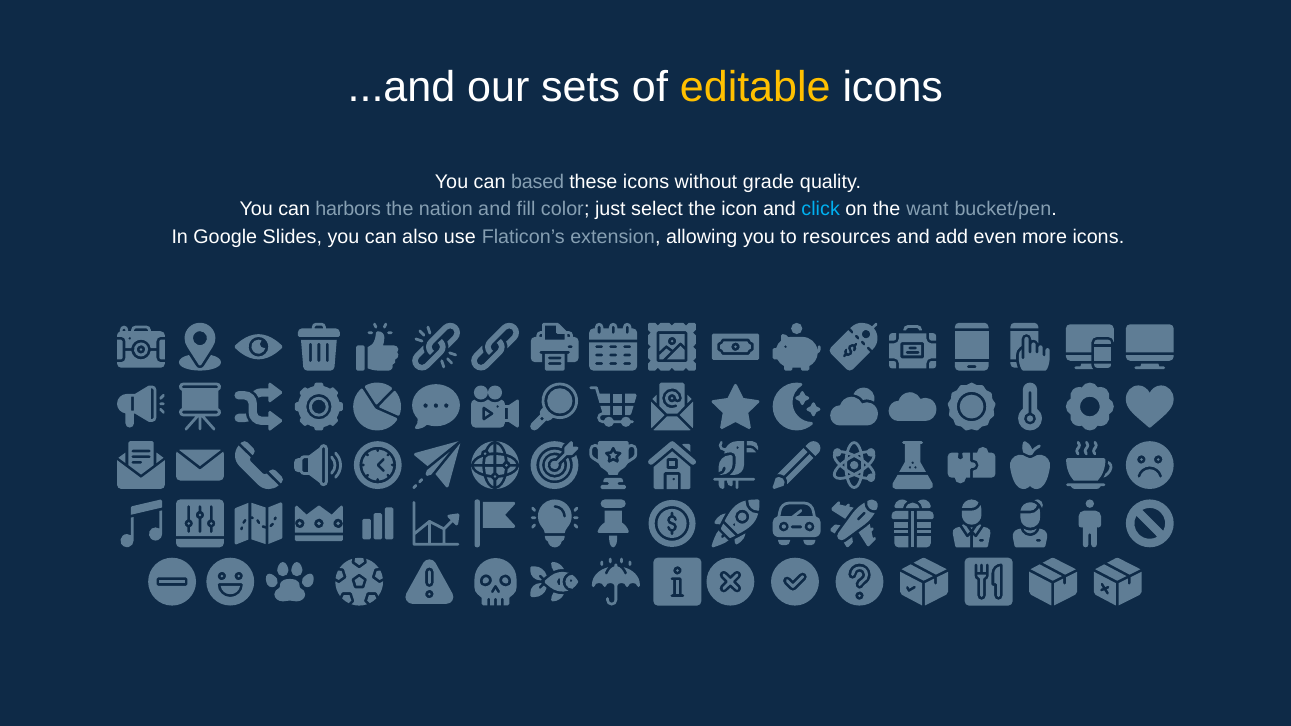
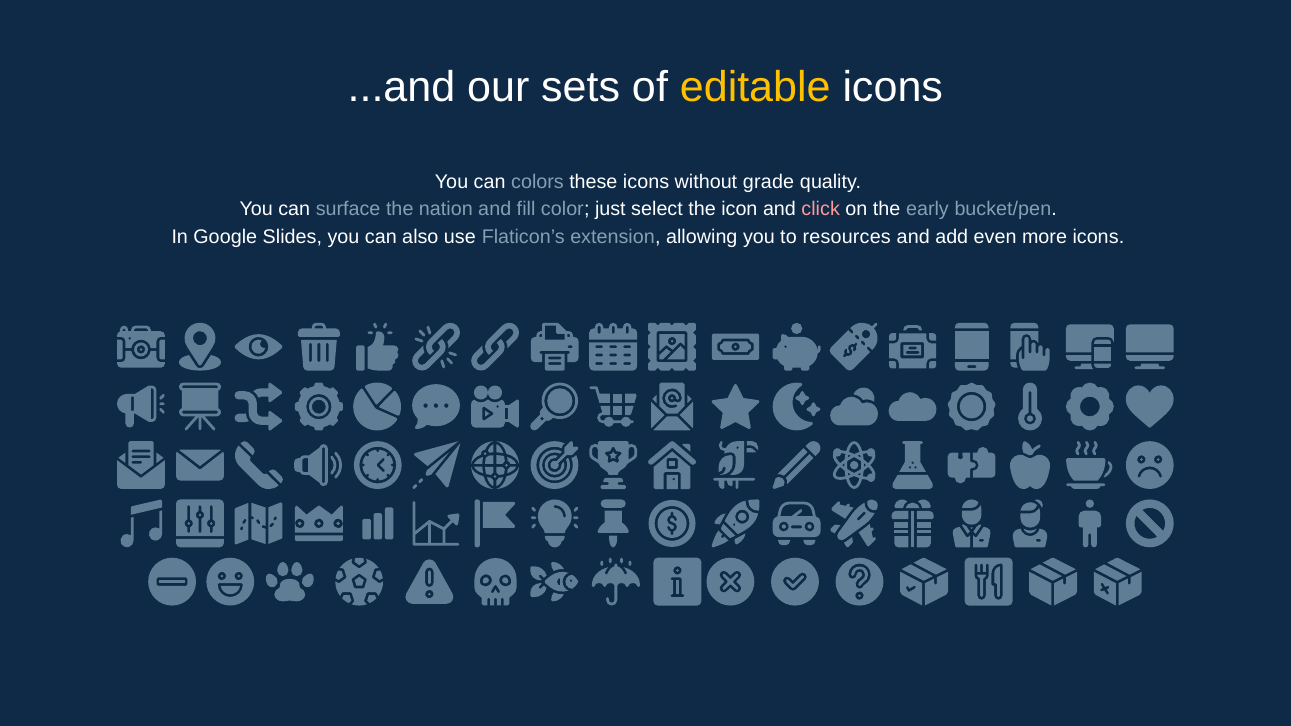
based: based -> colors
harbors: harbors -> surface
click colour: light blue -> pink
want: want -> early
